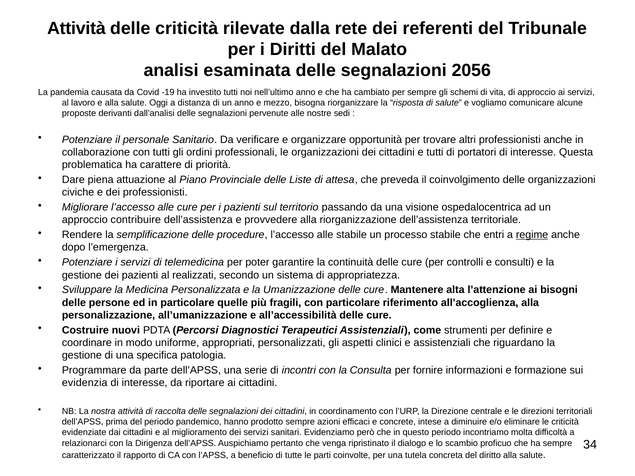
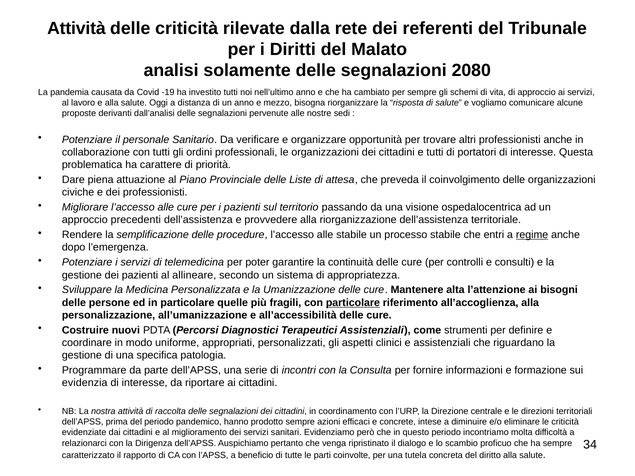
esaminata: esaminata -> solamente
2056: 2056 -> 2080
contribuire: contribuire -> precedenti
realizzati: realizzati -> allineare
particolare at (353, 303) underline: none -> present
